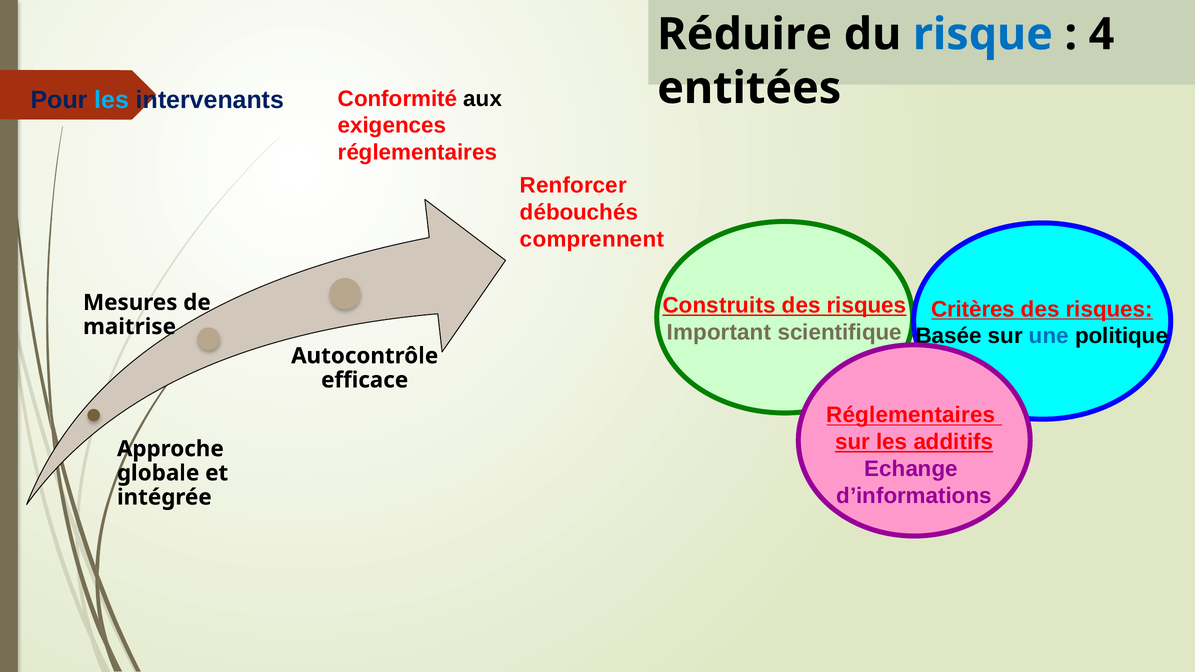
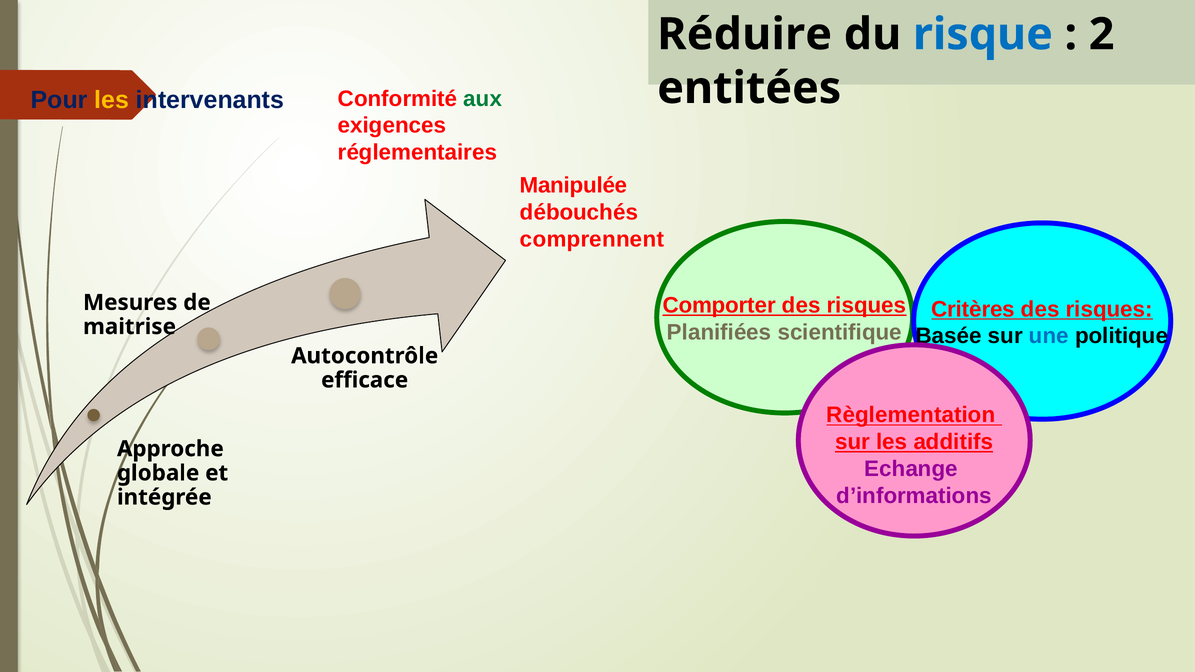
4: 4 -> 2
aux colour: black -> green
les at (112, 100) colour: light blue -> yellow
Renforcer: Renforcer -> Manipulée
Construits: Construits -> Comporter
Important: Important -> Planifiées
Réglementaires at (911, 415): Réglementaires -> Règlementation
